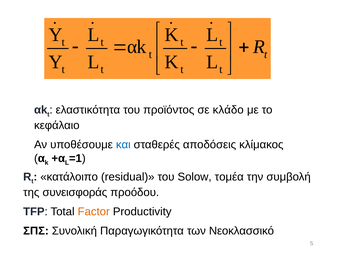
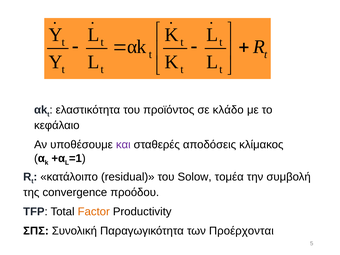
και colour: blue -> purple
συνεισφοράς: συνεισφοράς -> convergence
Νεοκλασσικό: Νεοκλασσικό -> Προέρχονται
